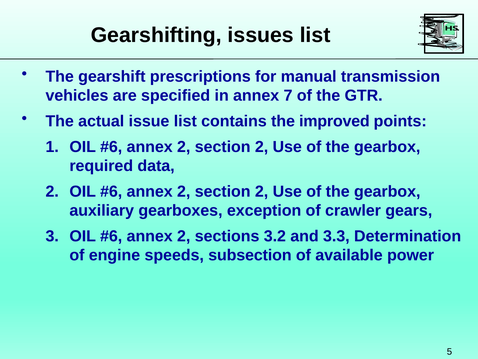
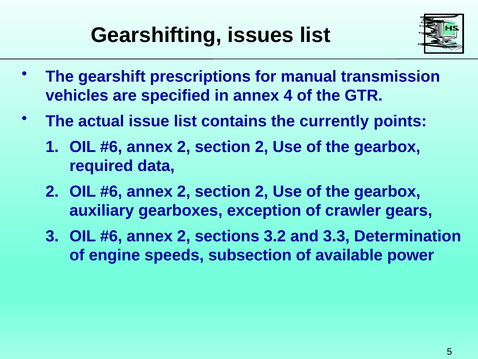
7: 7 -> 4
improved: improved -> currently
